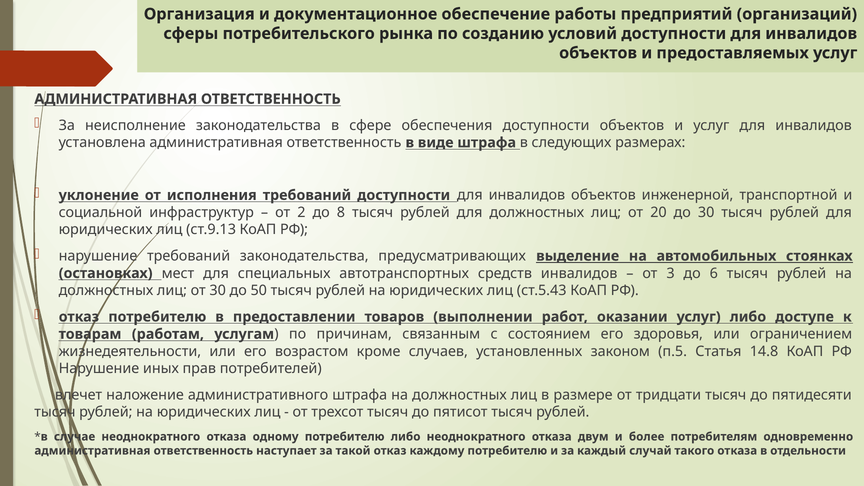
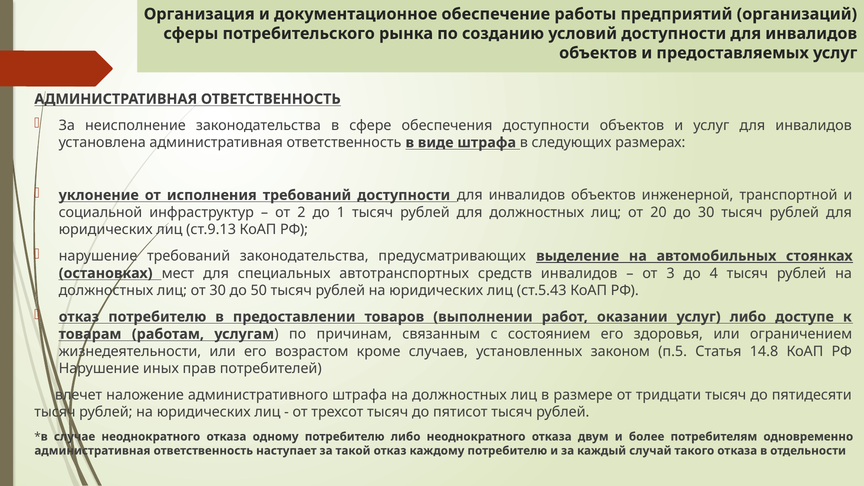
8: 8 -> 1
6: 6 -> 4
